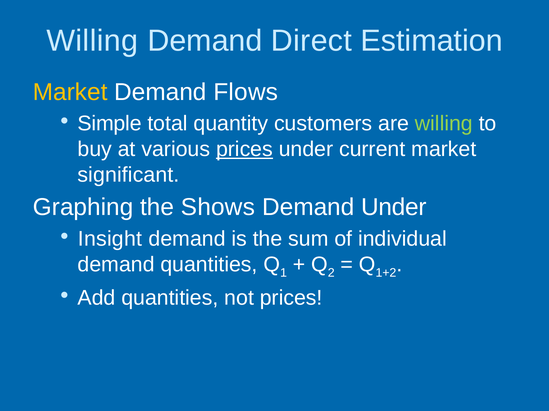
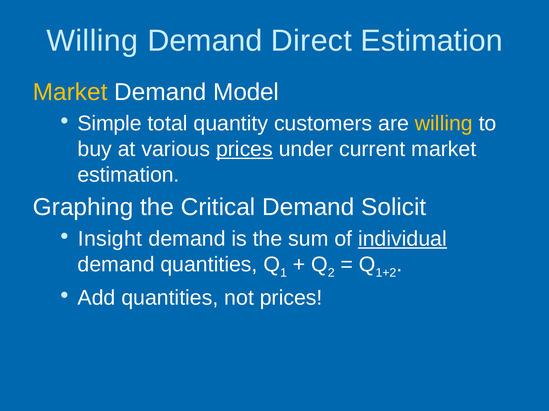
Flows: Flows -> Model
willing at (444, 124) colour: light green -> yellow
significant at (128, 175): significant -> estimation
Shows: Shows -> Critical
Demand Under: Under -> Solicit
individual underline: none -> present
